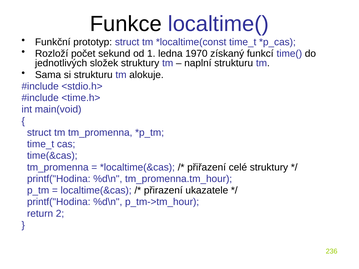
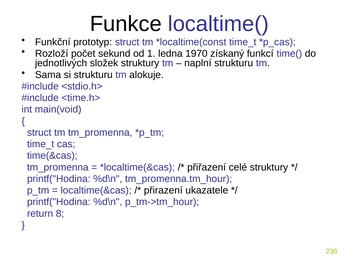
2: 2 -> 8
